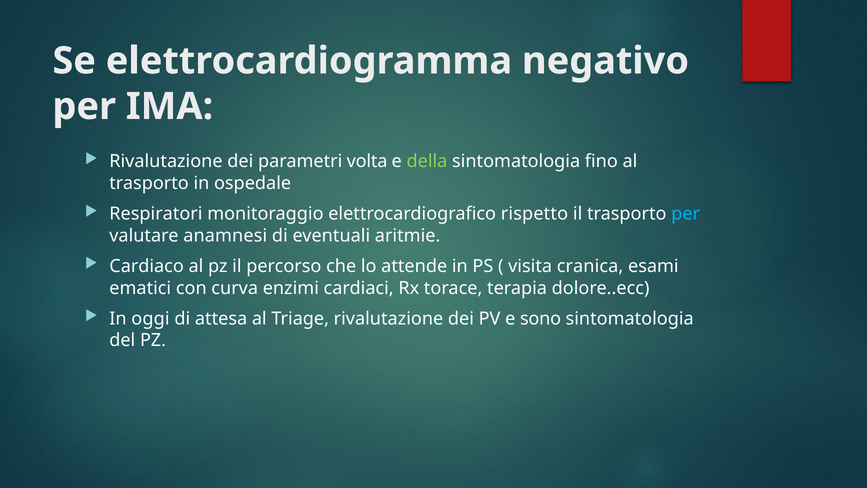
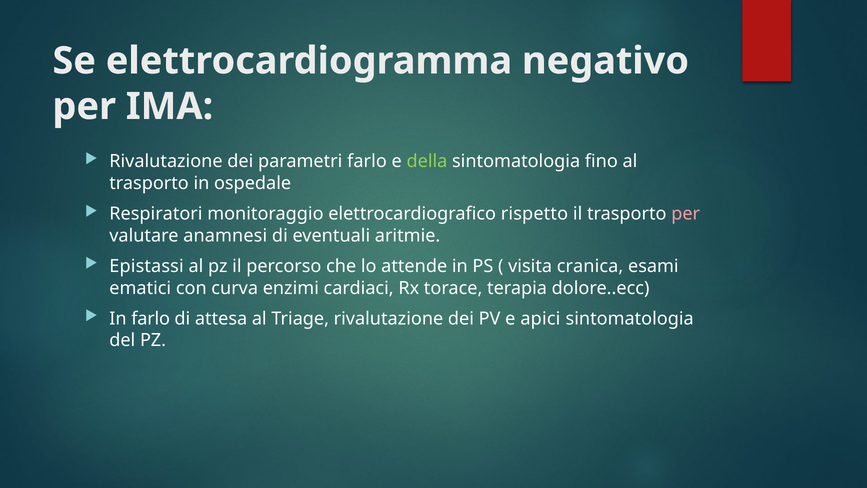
parametri volta: volta -> farlo
per at (686, 214) colour: light blue -> pink
Cardiaco: Cardiaco -> Epistassi
In oggi: oggi -> farlo
sono: sono -> apici
